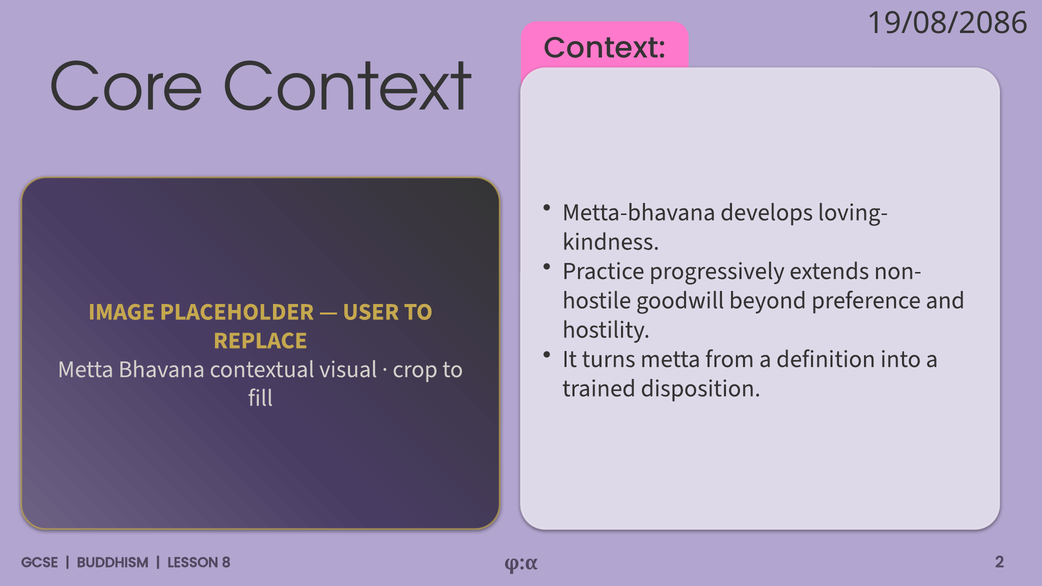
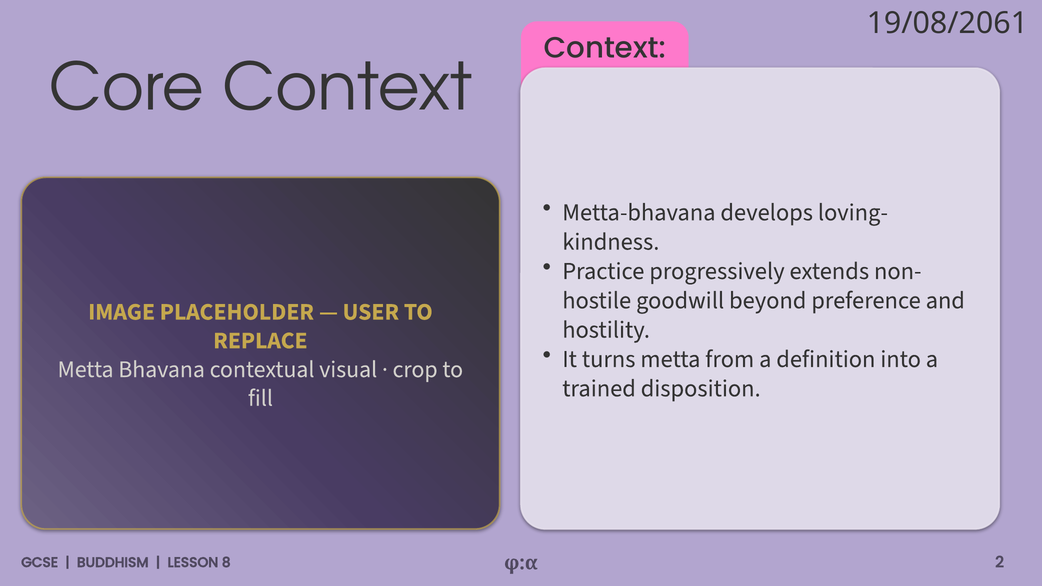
19/08/2086: 19/08/2086 -> 19/08/2061
